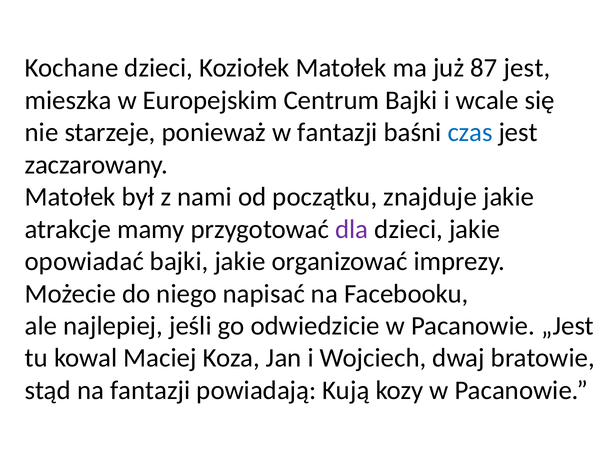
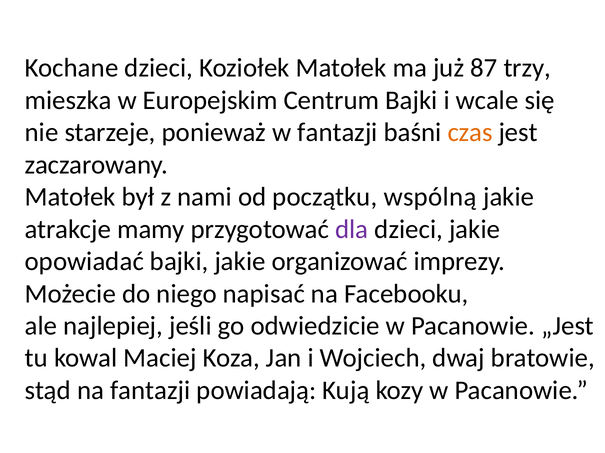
87 jest: jest -> trzy
czas colour: blue -> orange
znajduje: znajduje -> wspólną
